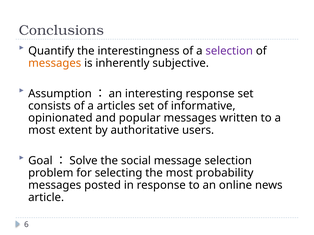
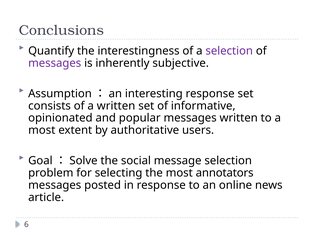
messages at (55, 63) colour: orange -> purple
a articles: articles -> written
probability: probability -> annotators
